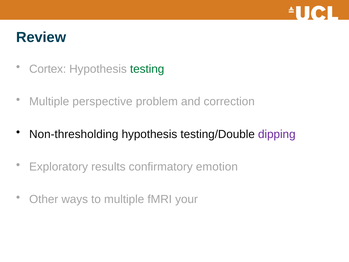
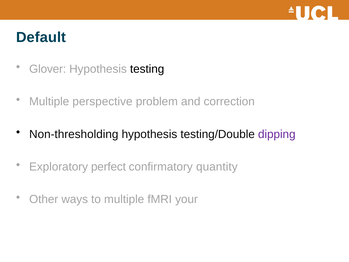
Review: Review -> Default
Cortex: Cortex -> Glover
testing colour: green -> black
results: results -> perfect
emotion: emotion -> quantity
